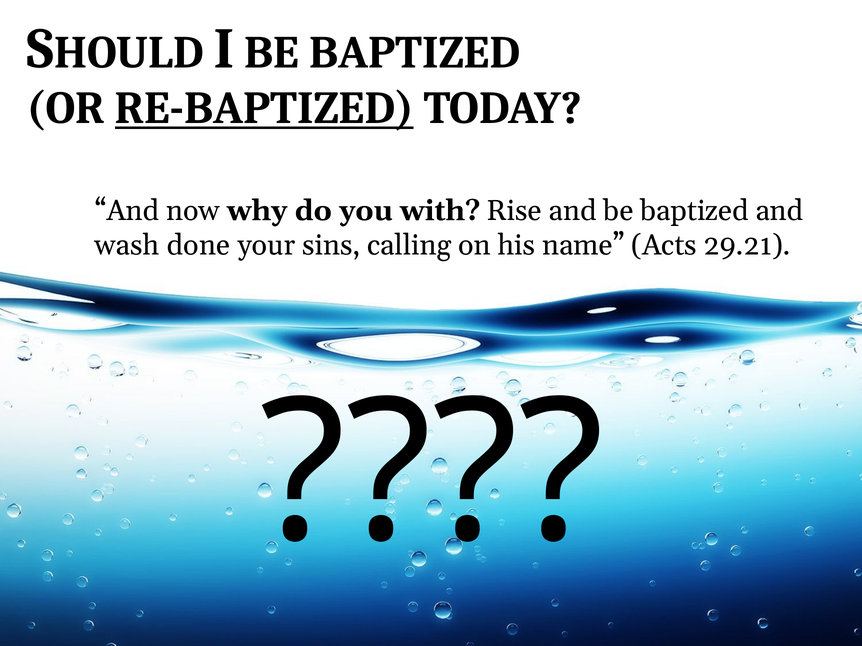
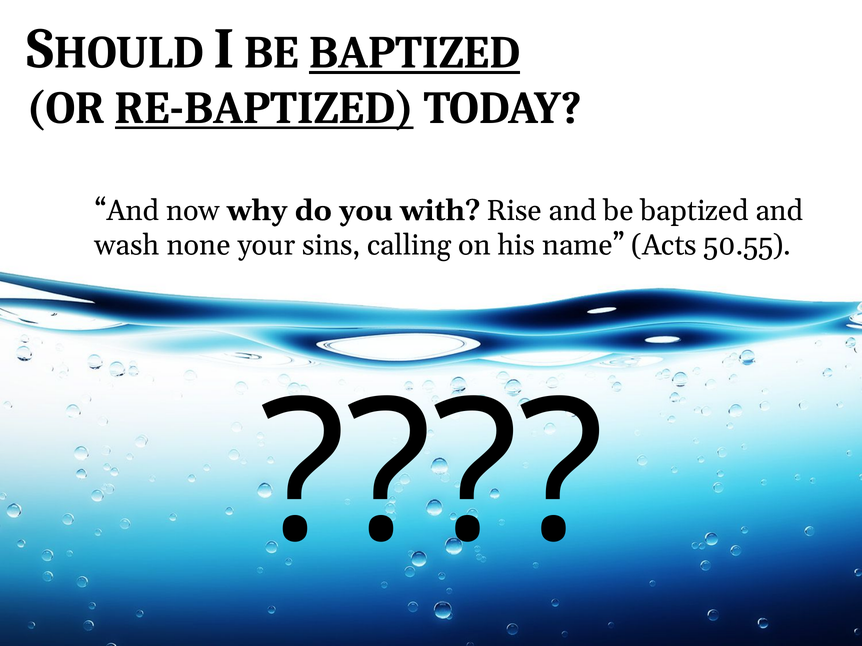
BAPTIZED at (415, 53) underline: none -> present
done: done -> none
29.21: 29.21 -> 50.55
